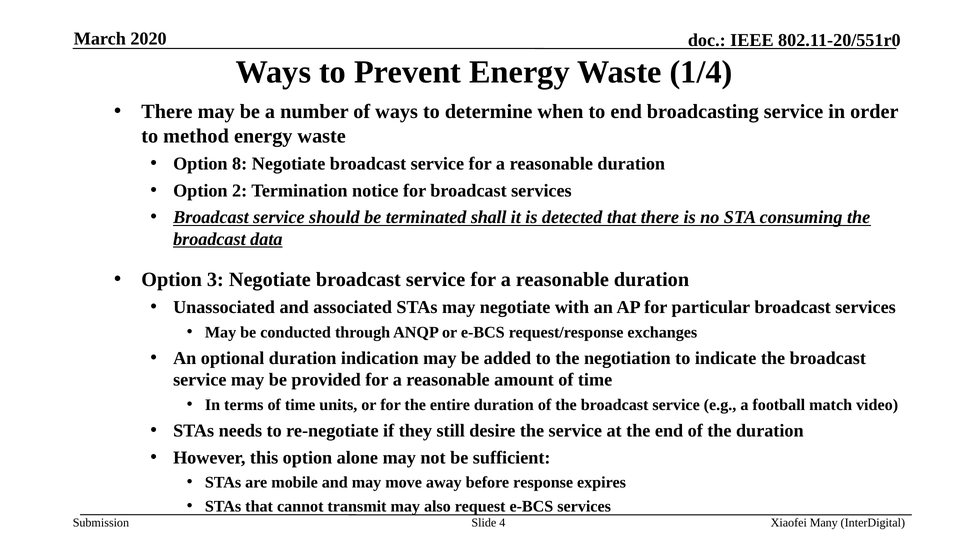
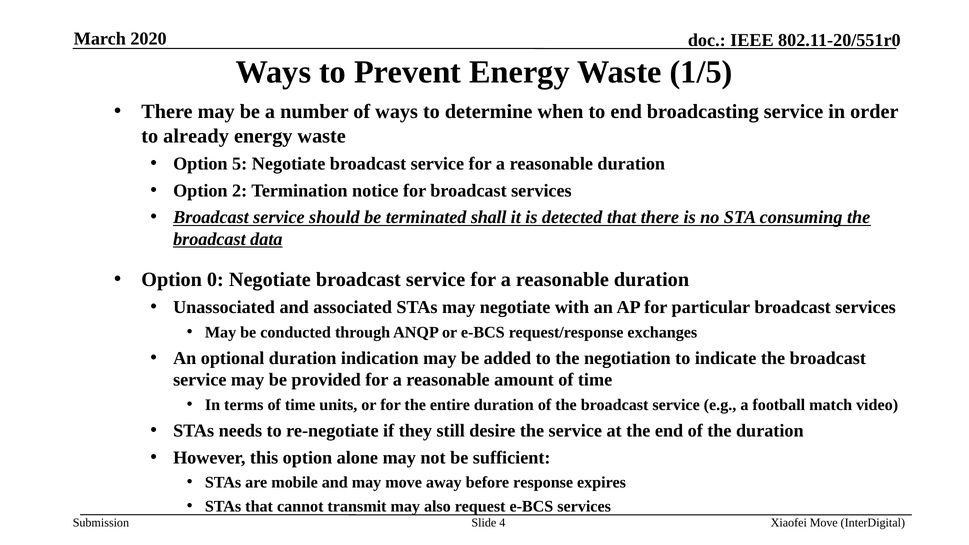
1/4: 1/4 -> 1/5
method: method -> already
8: 8 -> 5
3: 3 -> 0
Xiaofei Many: Many -> Move
